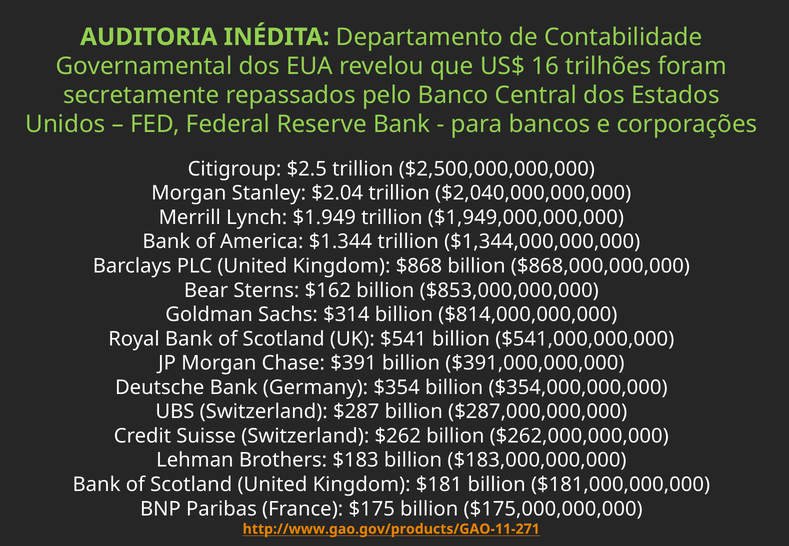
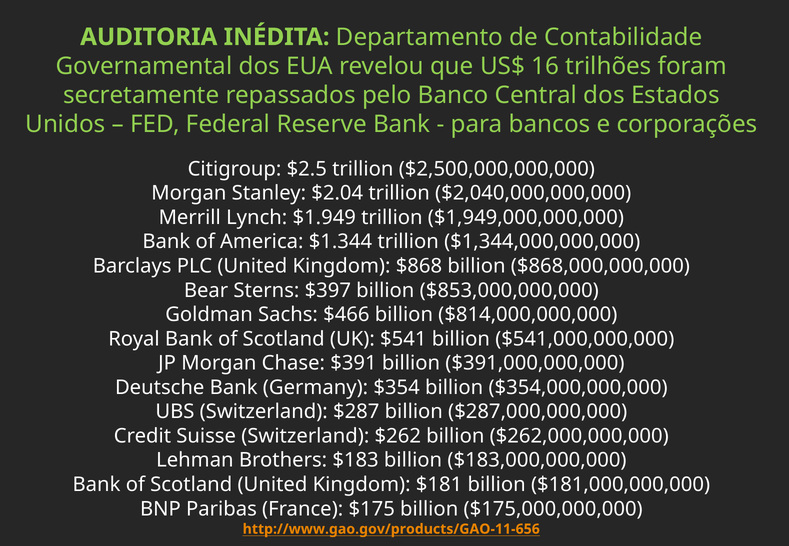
$162: $162 -> $397
$314: $314 -> $466
http://www.gao.gov/products/GAO-11-271: http://www.gao.gov/products/GAO-11-271 -> http://www.gao.gov/products/GAO-11-656
